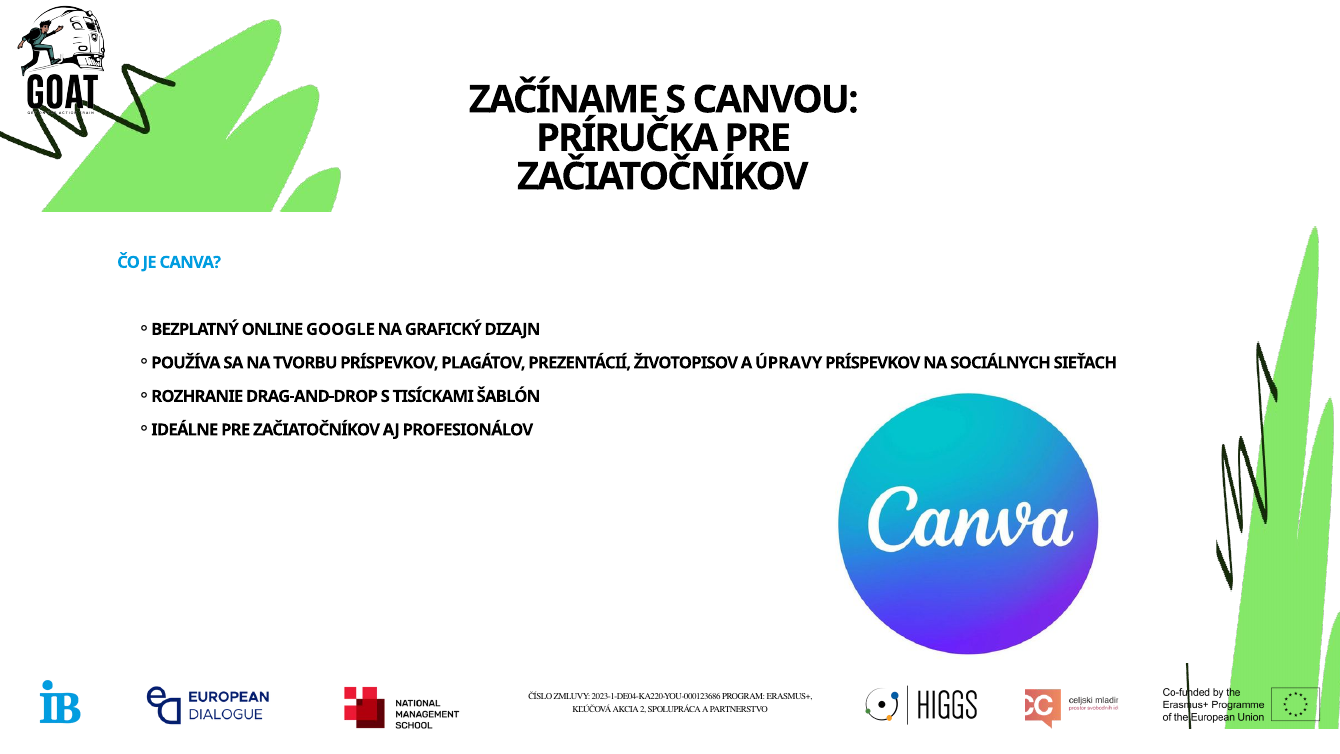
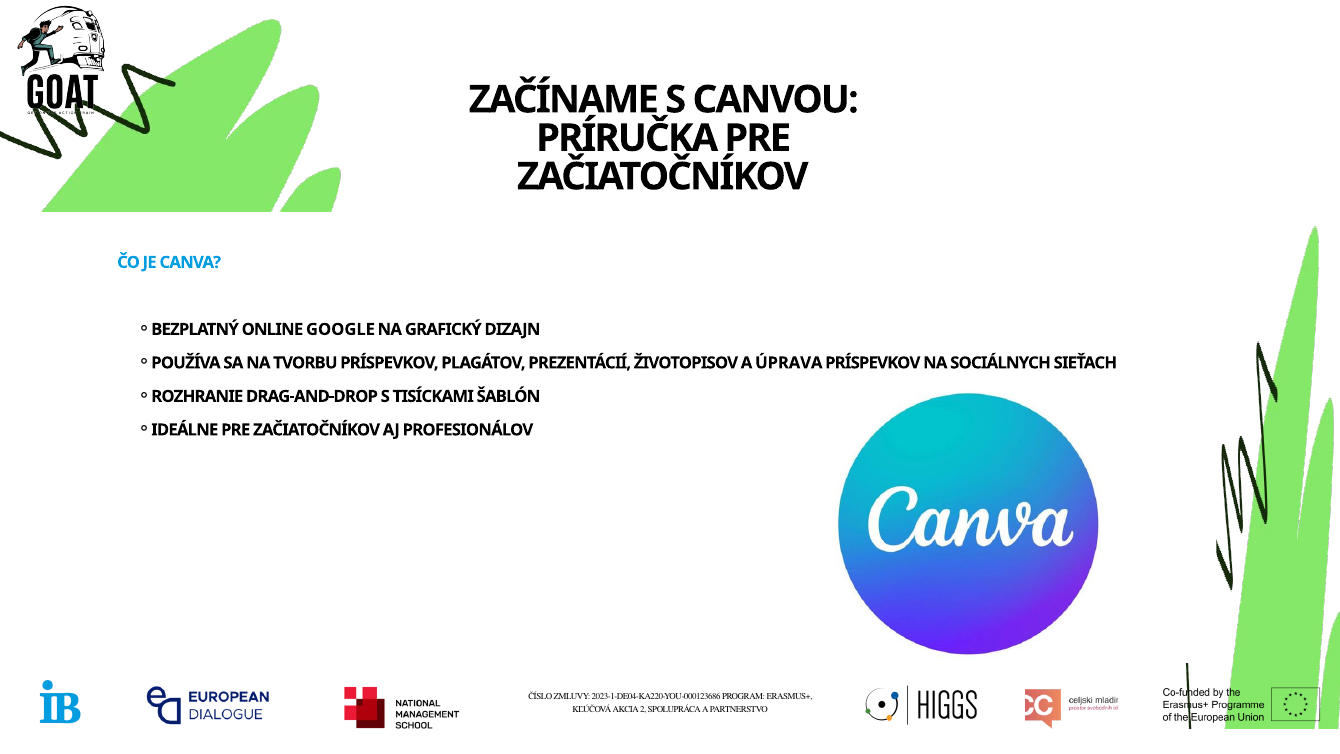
ÚPRAVY: ÚPRAVY -> ÚPRAVA
